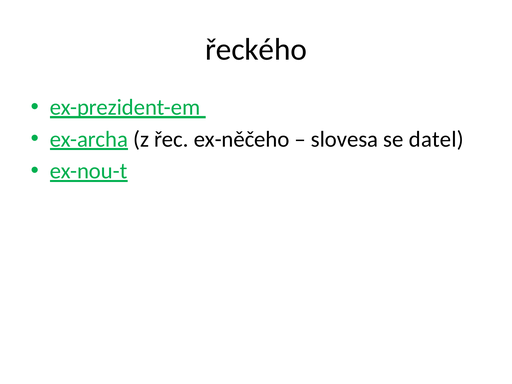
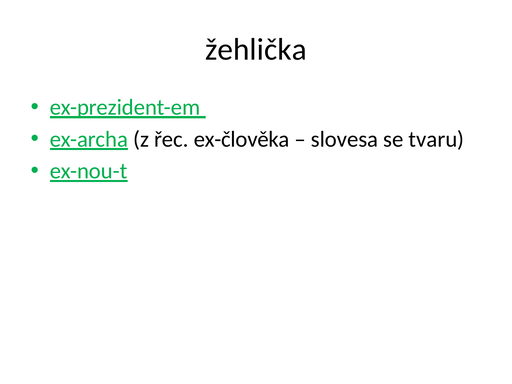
řeckého: řeckého -> žehlička
ex-něčeho: ex-něčeho -> ex-člověka
datel: datel -> tvaru
